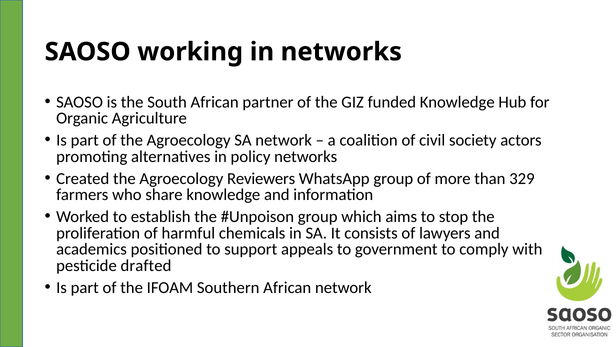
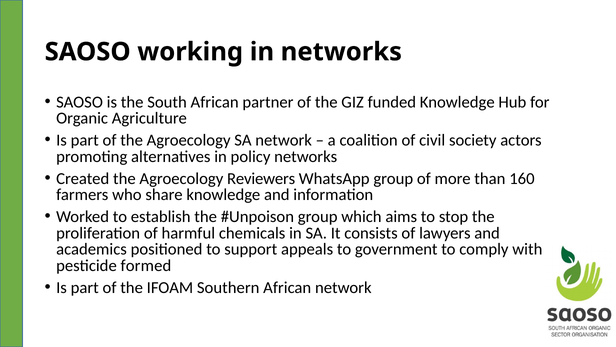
329: 329 -> 160
drafted: drafted -> formed
